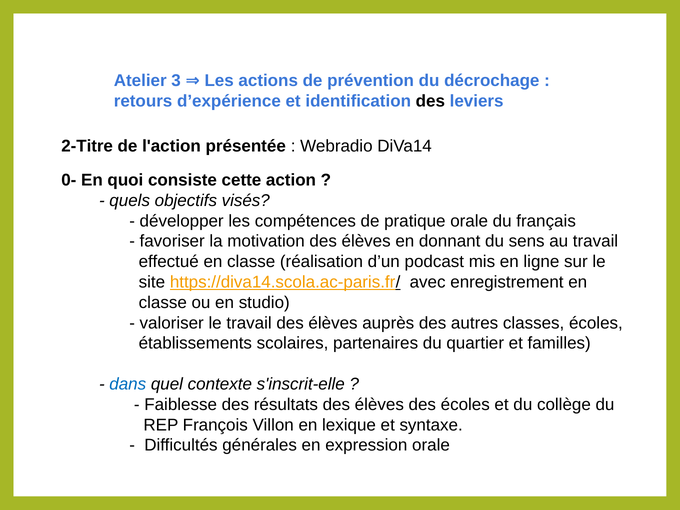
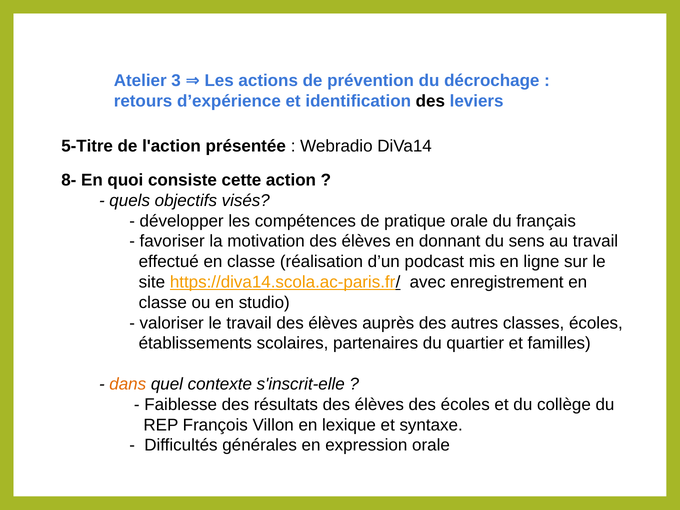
2-Titre: 2-Titre -> 5-Titre
0-: 0- -> 8-
dans colour: blue -> orange
